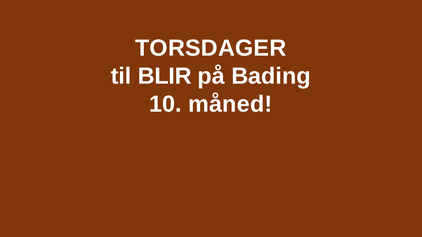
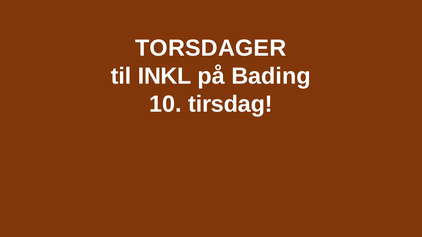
BLIR: BLIR -> INKL
måned: måned -> tirsdag
